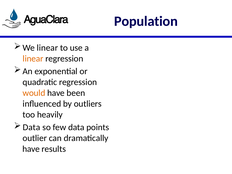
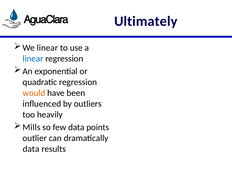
Population: Population -> Ultimately
linear at (33, 59) colour: orange -> blue
Data at (31, 127): Data -> Mills
have at (31, 149): have -> data
